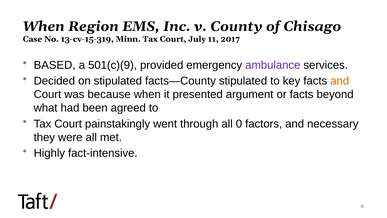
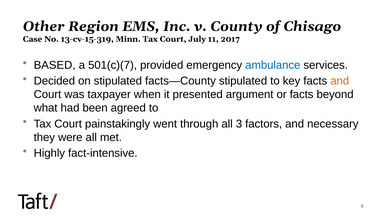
When at (44, 26): When -> Other
501(c)(9: 501(c)(9 -> 501(c)(7
ambulance colour: purple -> blue
because: because -> taxpayer
0: 0 -> 3
